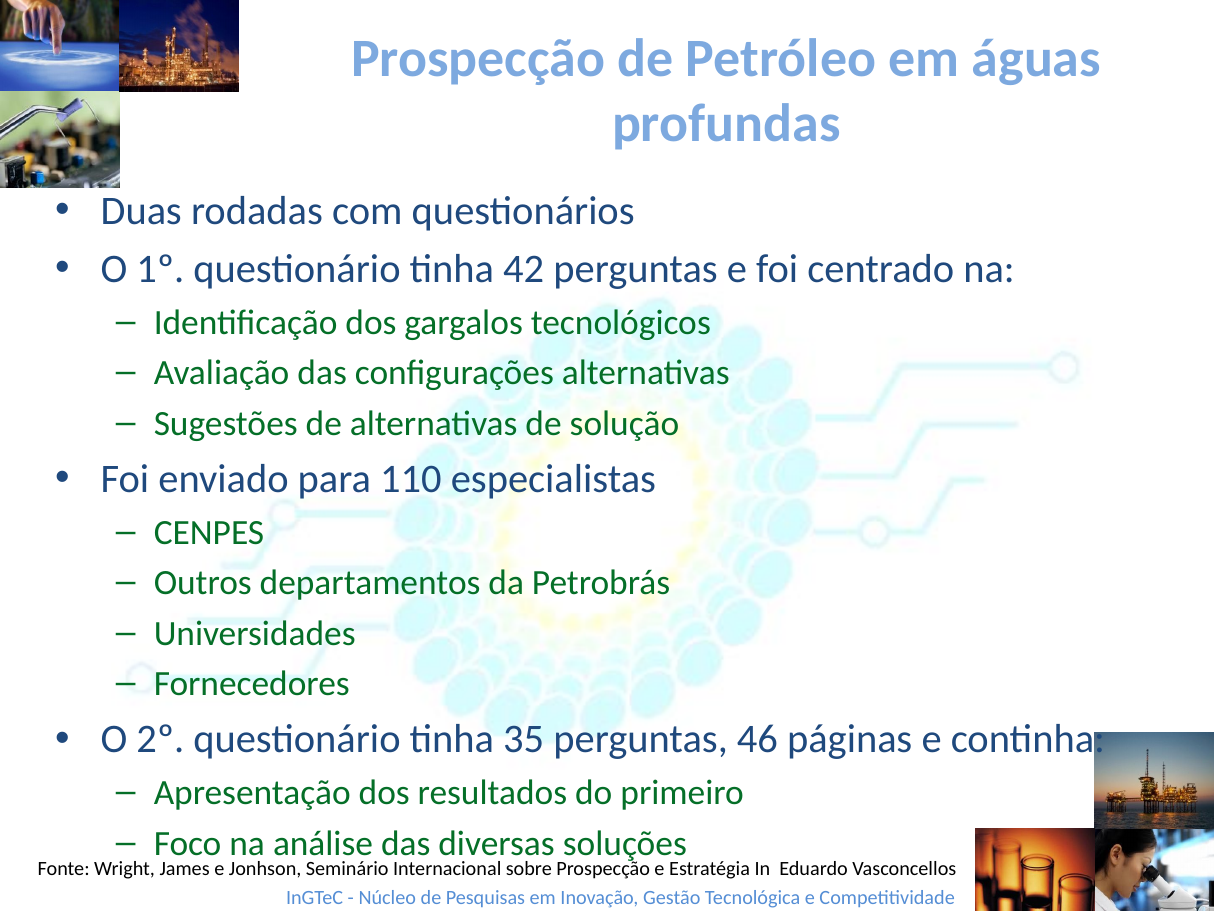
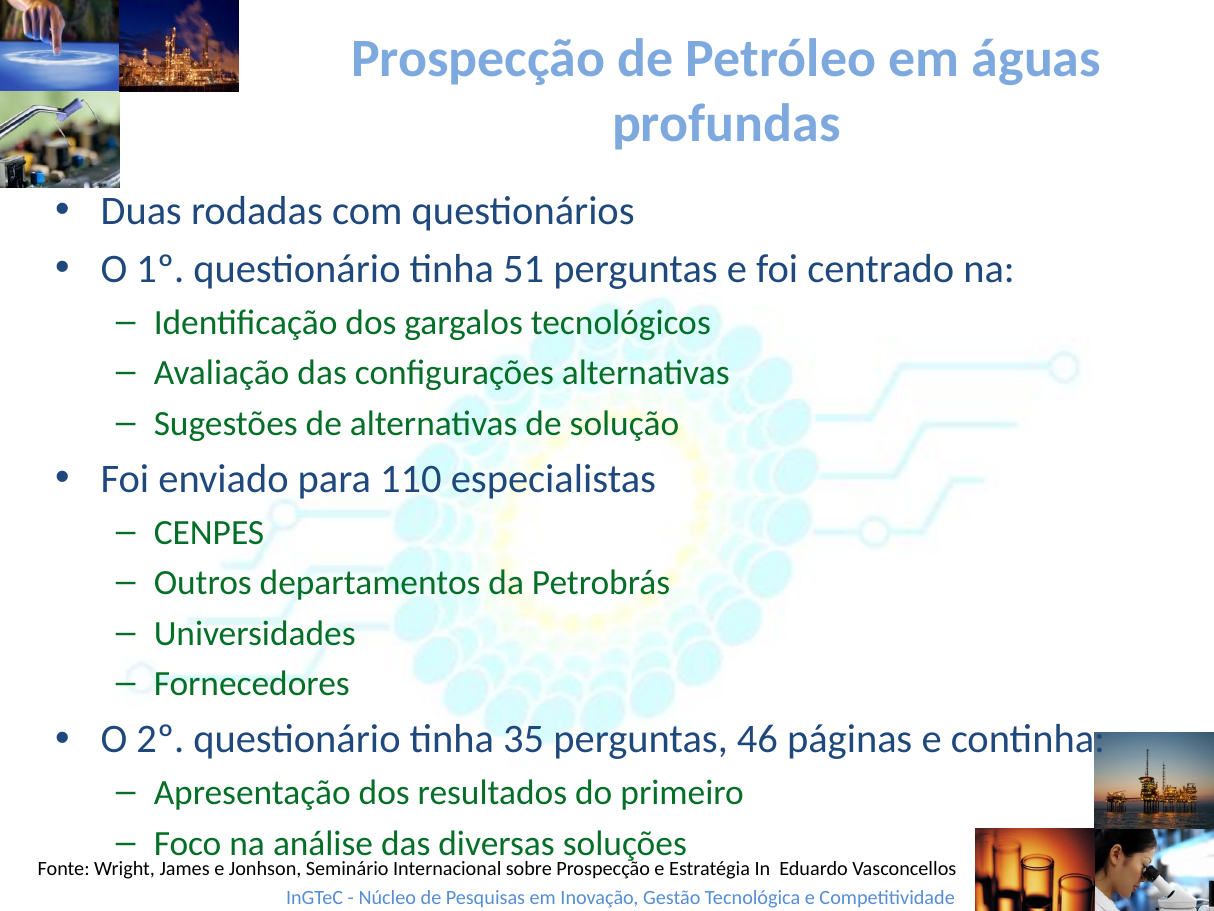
42: 42 -> 51
